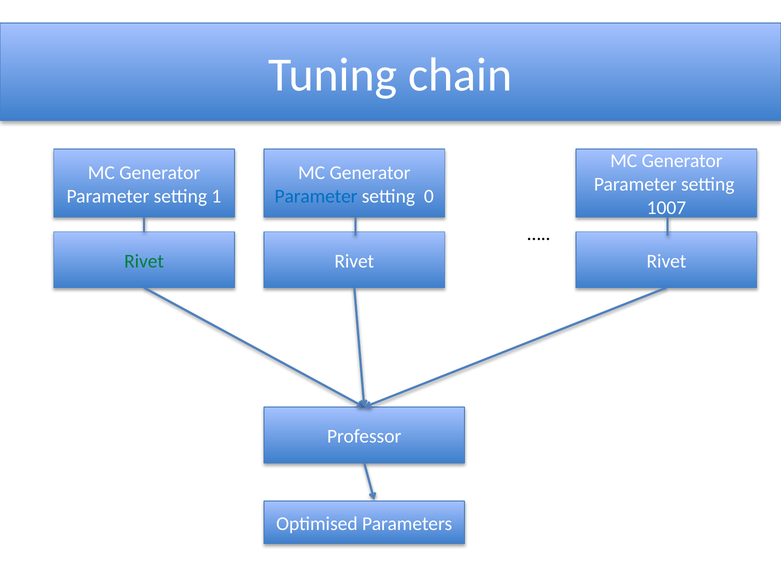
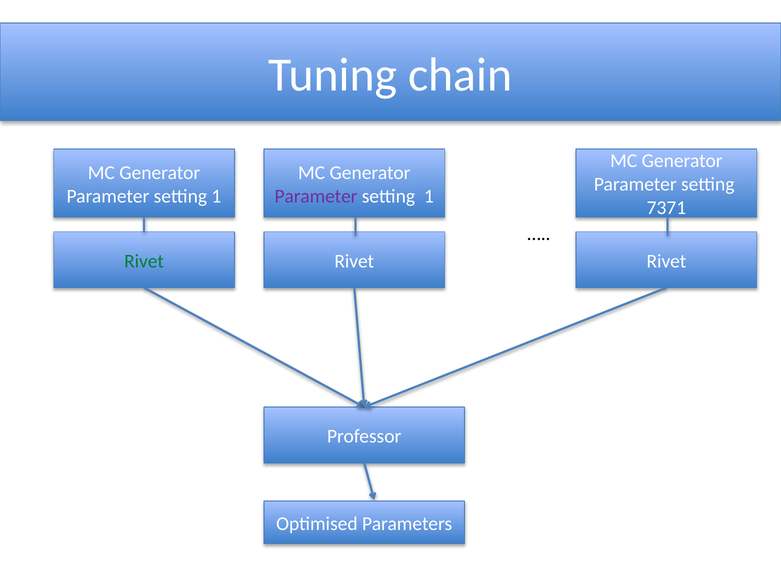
Parameter at (316, 196) colour: blue -> purple
0 at (429, 196): 0 -> 1
1007: 1007 -> 7371
